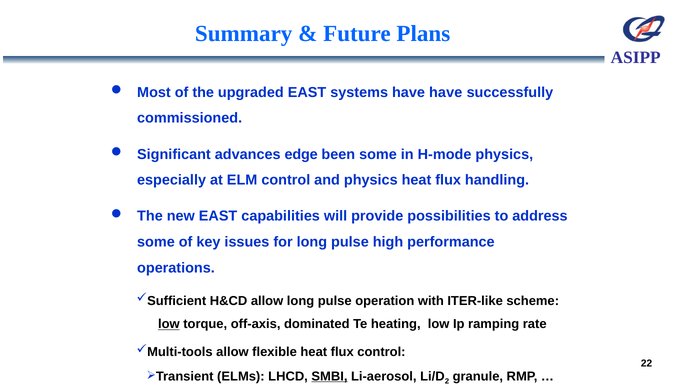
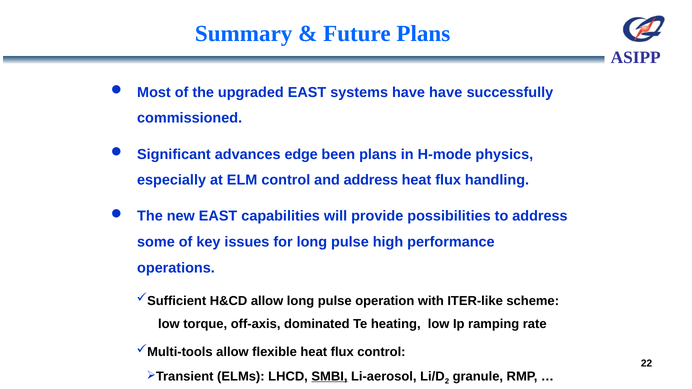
been some: some -> plans
and physics: physics -> address
low at (169, 324) underline: present -> none
